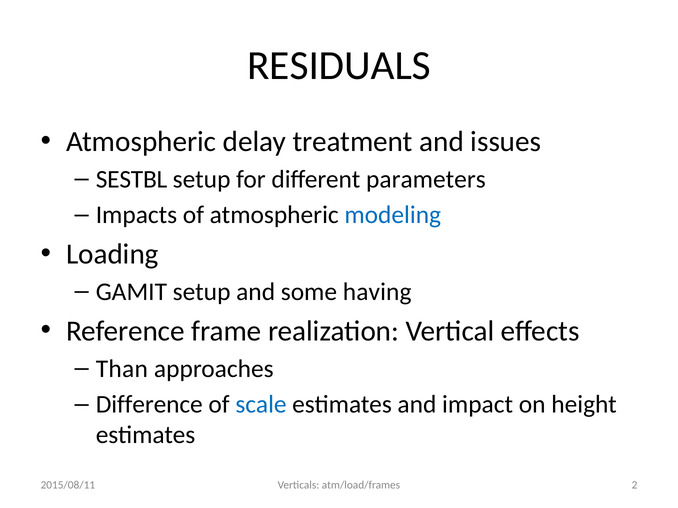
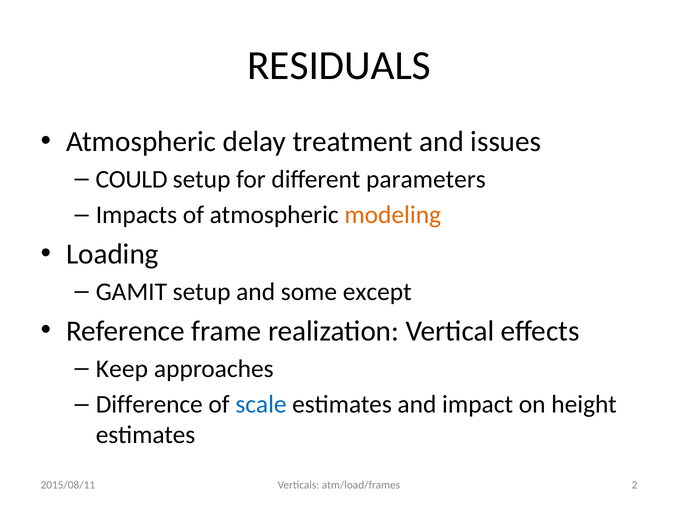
SESTBL: SESTBL -> COULD
modeling colour: blue -> orange
having: having -> except
Than: Than -> Keep
